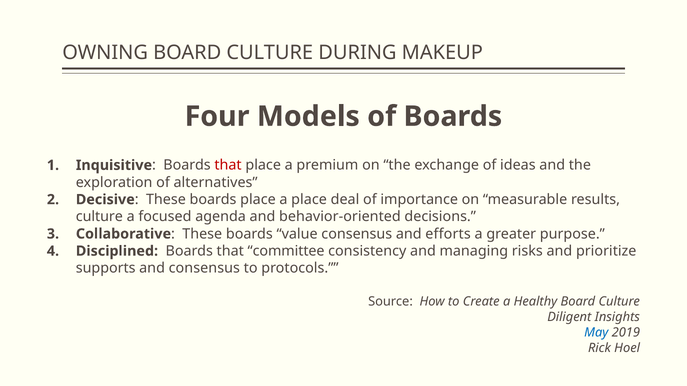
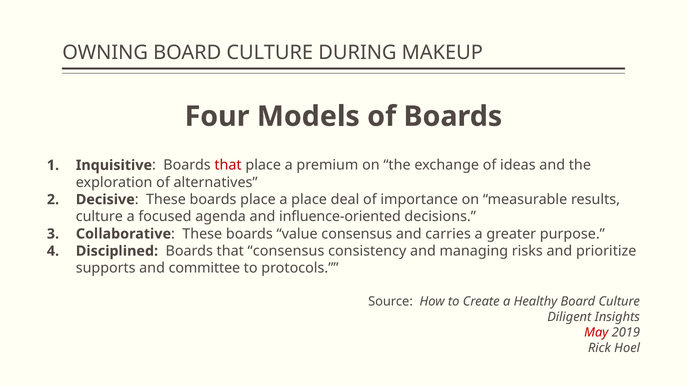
behavior-oriented: behavior-oriented -> influence-oriented
efforts: efforts -> carries
that committee: committee -> consensus
and consensus: consensus -> committee
May colour: blue -> red
